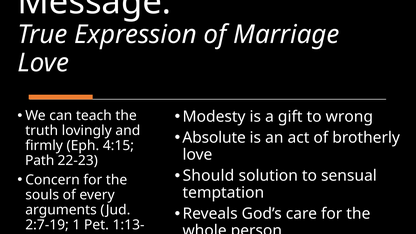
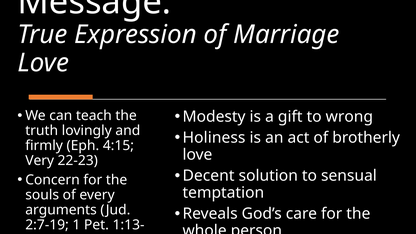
Absolute: Absolute -> Holiness
Path: Path -> Very
Should: Should -> Decent
